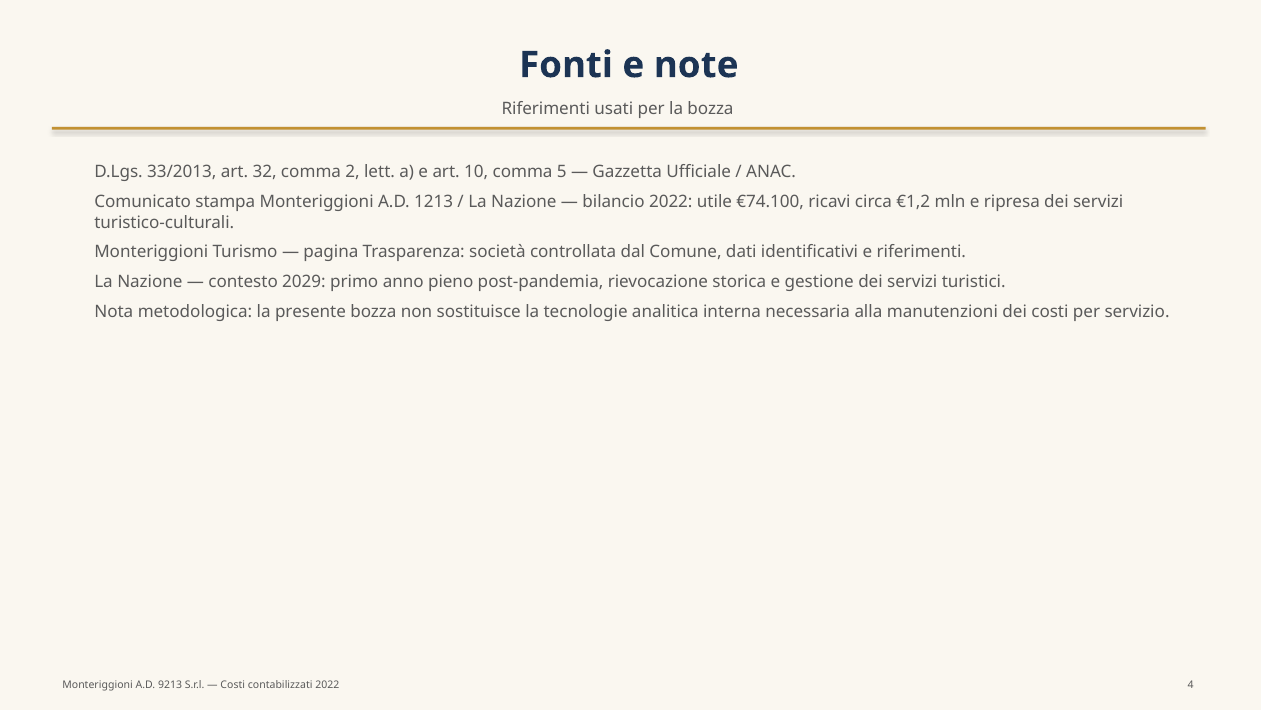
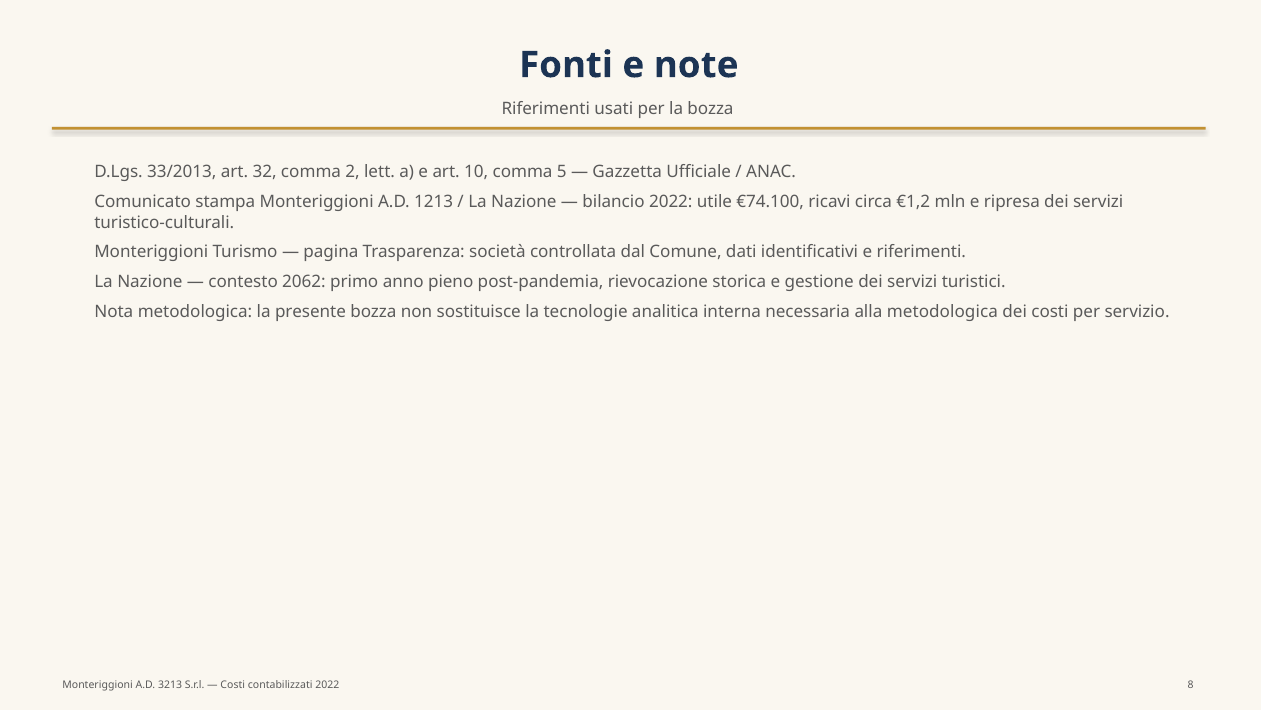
2029: 2029 -> 2062
alla manutenzioni: manutenzioni -> metodologica
9213: 9213 -> 3213
4: 4 -> 8
